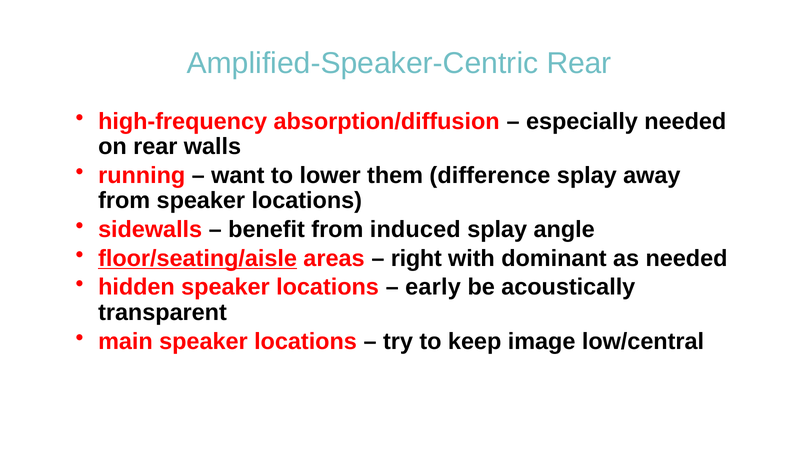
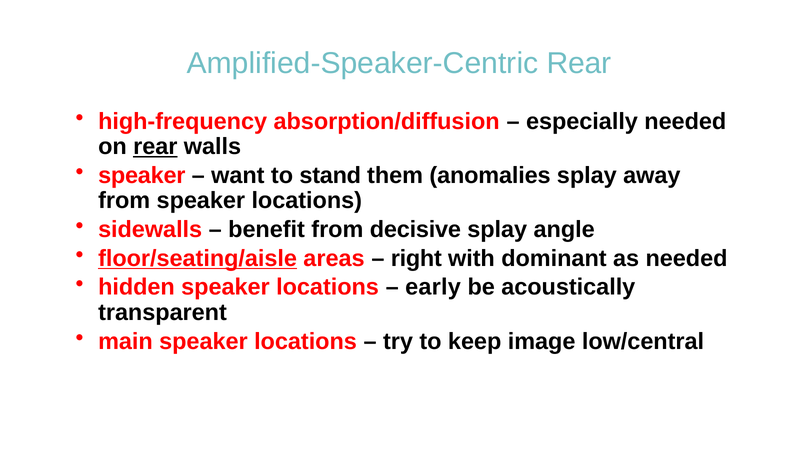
rear at (155, 147) underline: none -> present
running at (142, 176): running -> speaker
lower: lower -> stand
difference: difference -> anomalies
induced: induced -> decisive
